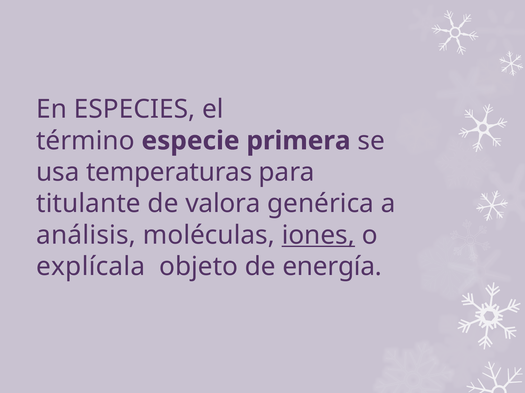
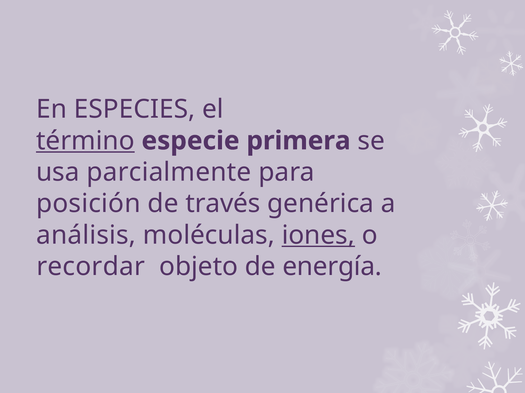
término underline: none -> present
temperaturas: temperaturas -> parcialmente
titulante: titulante -> posición
valora: valora -> través
explícala: explícala -> recordar
